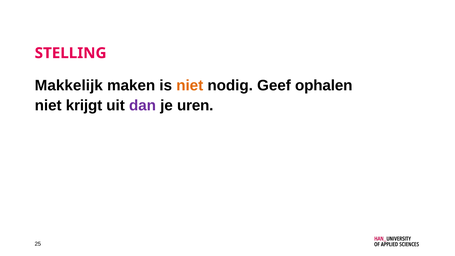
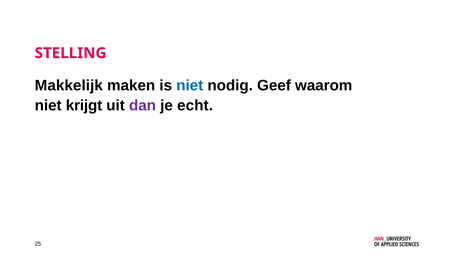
niet at (190, 86) colour: orange -> blue
ophalen: ophalen -> waarom
uren: uren -> echt
